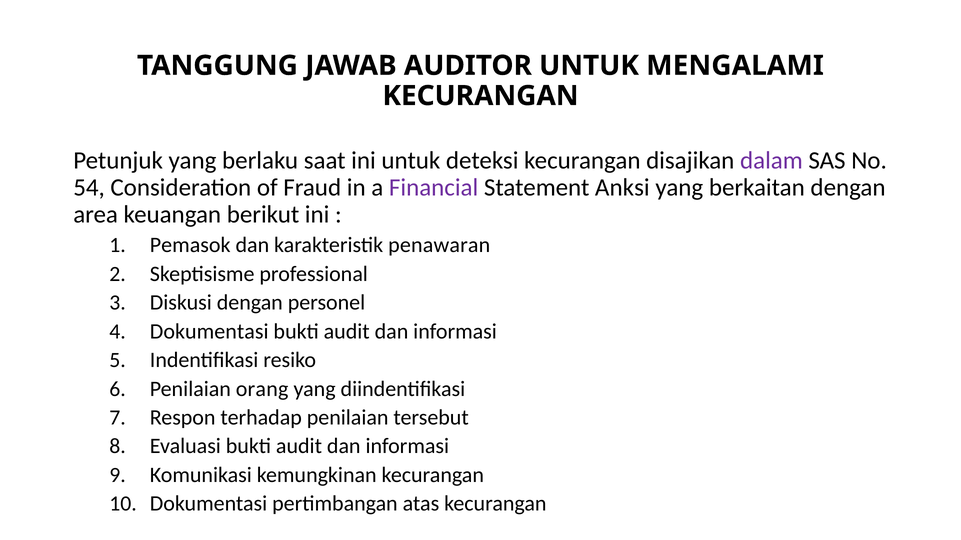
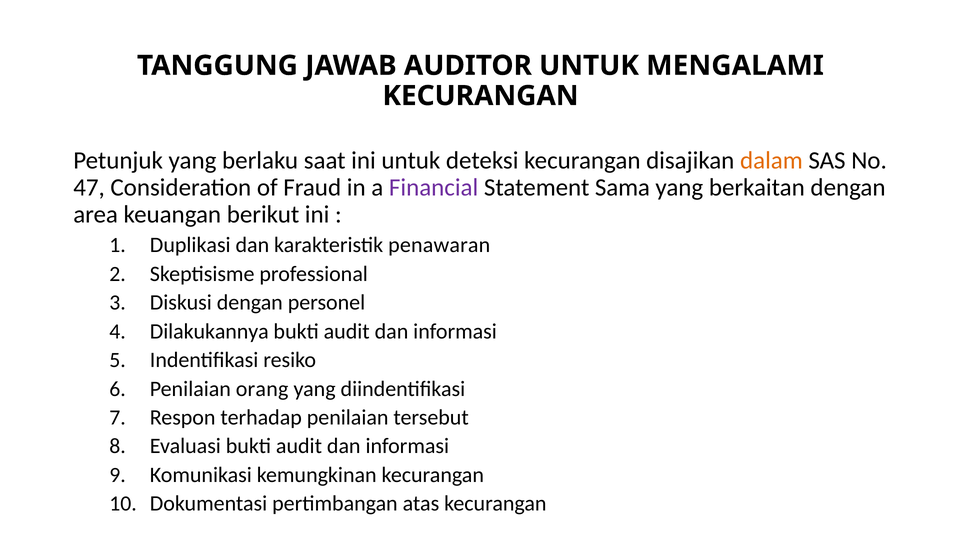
dalam colour: purple -> orange
54: 54 -> 47
Anksi: Anksi -> Sama
Pemasok: Pemasok -> Duplikasi
Dokumentasi at (209, 332): Dokumentasi -> Dilakukannya
